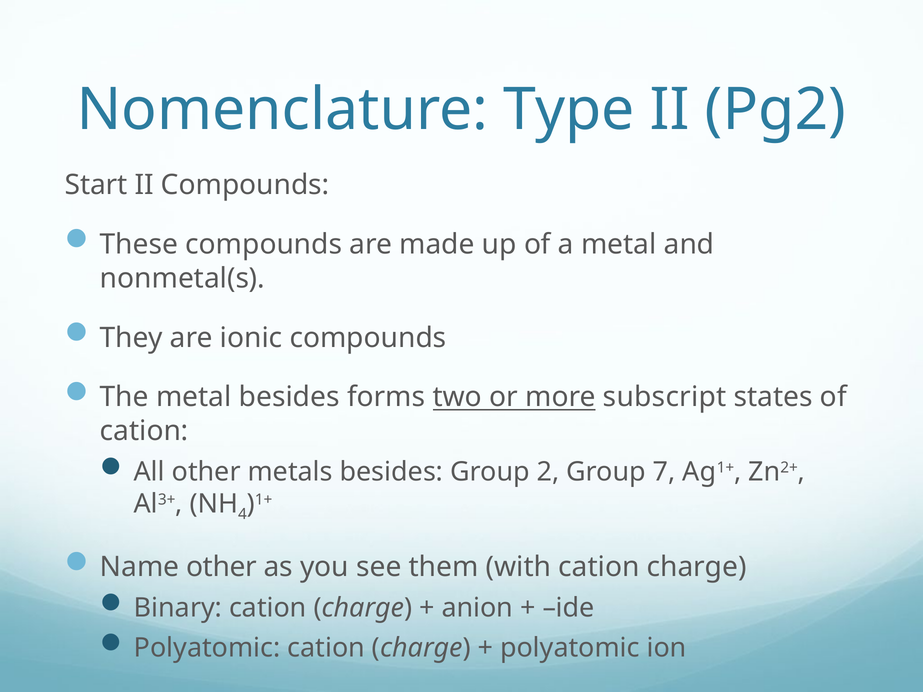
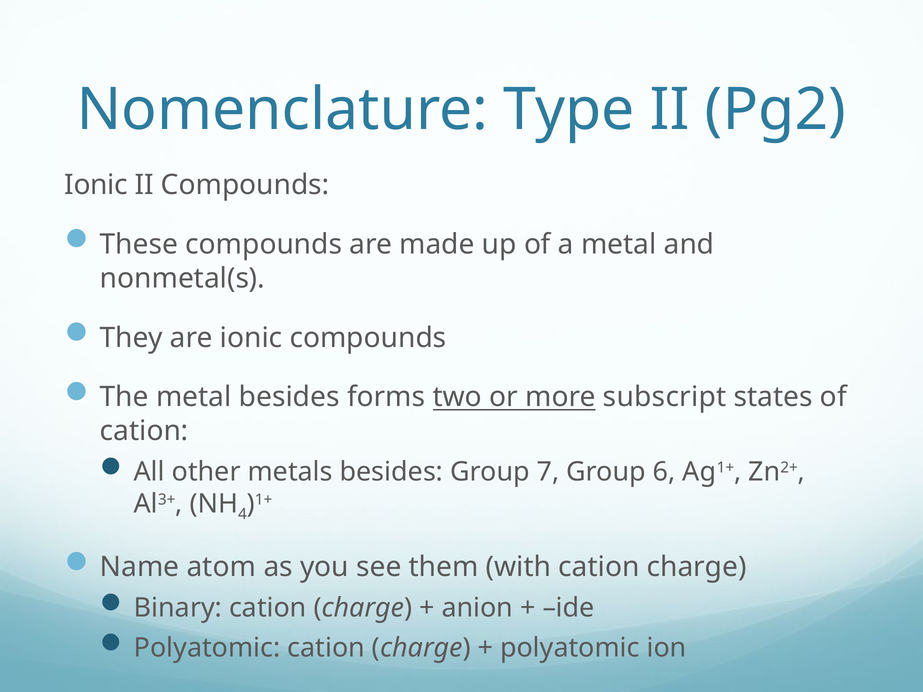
Start at (96, 185): Start -> Ionic
2: 2 -> 7
7: 7 -> 6
Name other: other -> atom
